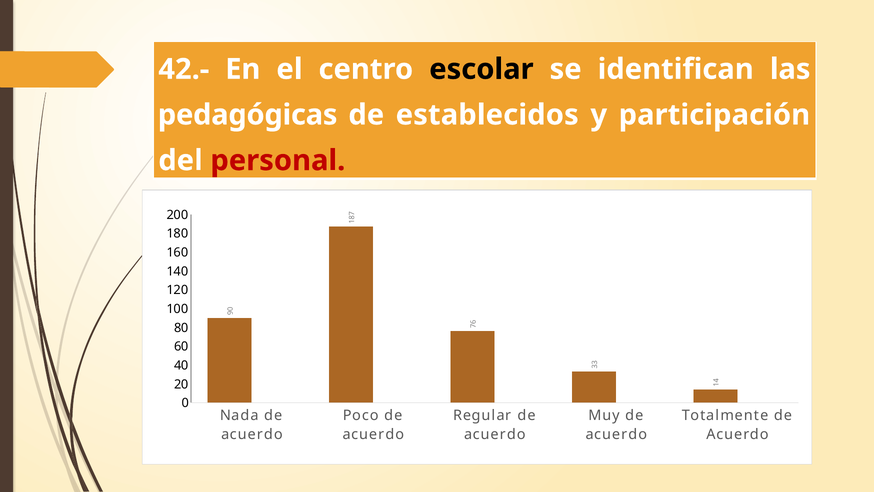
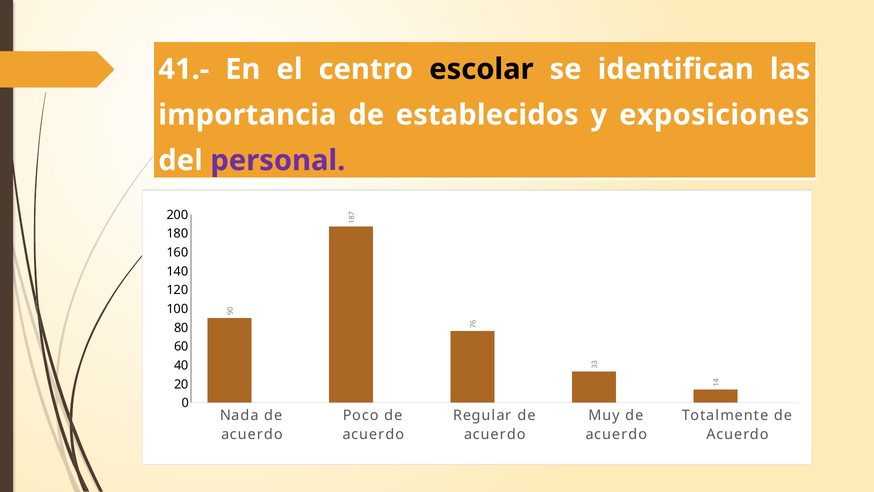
42.-: 42.- -> 41.-
pedagógicas: pedagógicas -> importancia
participación: participación -> exposiciones
personal colour: red -> purple
